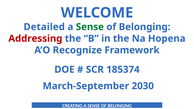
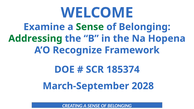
Detailed: Detailed -> Examine
Addressing colour: red -> green
2030: 2030 -> 2028
